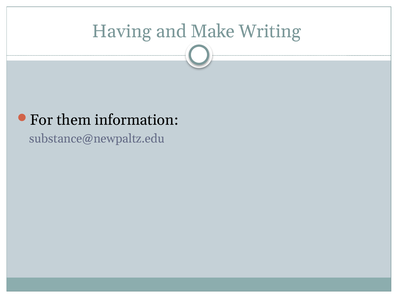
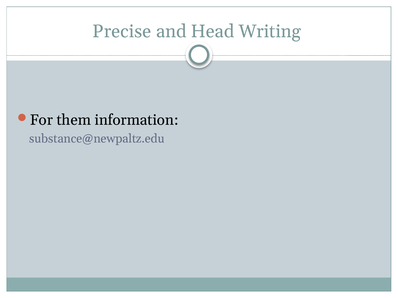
Having: Having -> Precise
Make: Make -> Head
